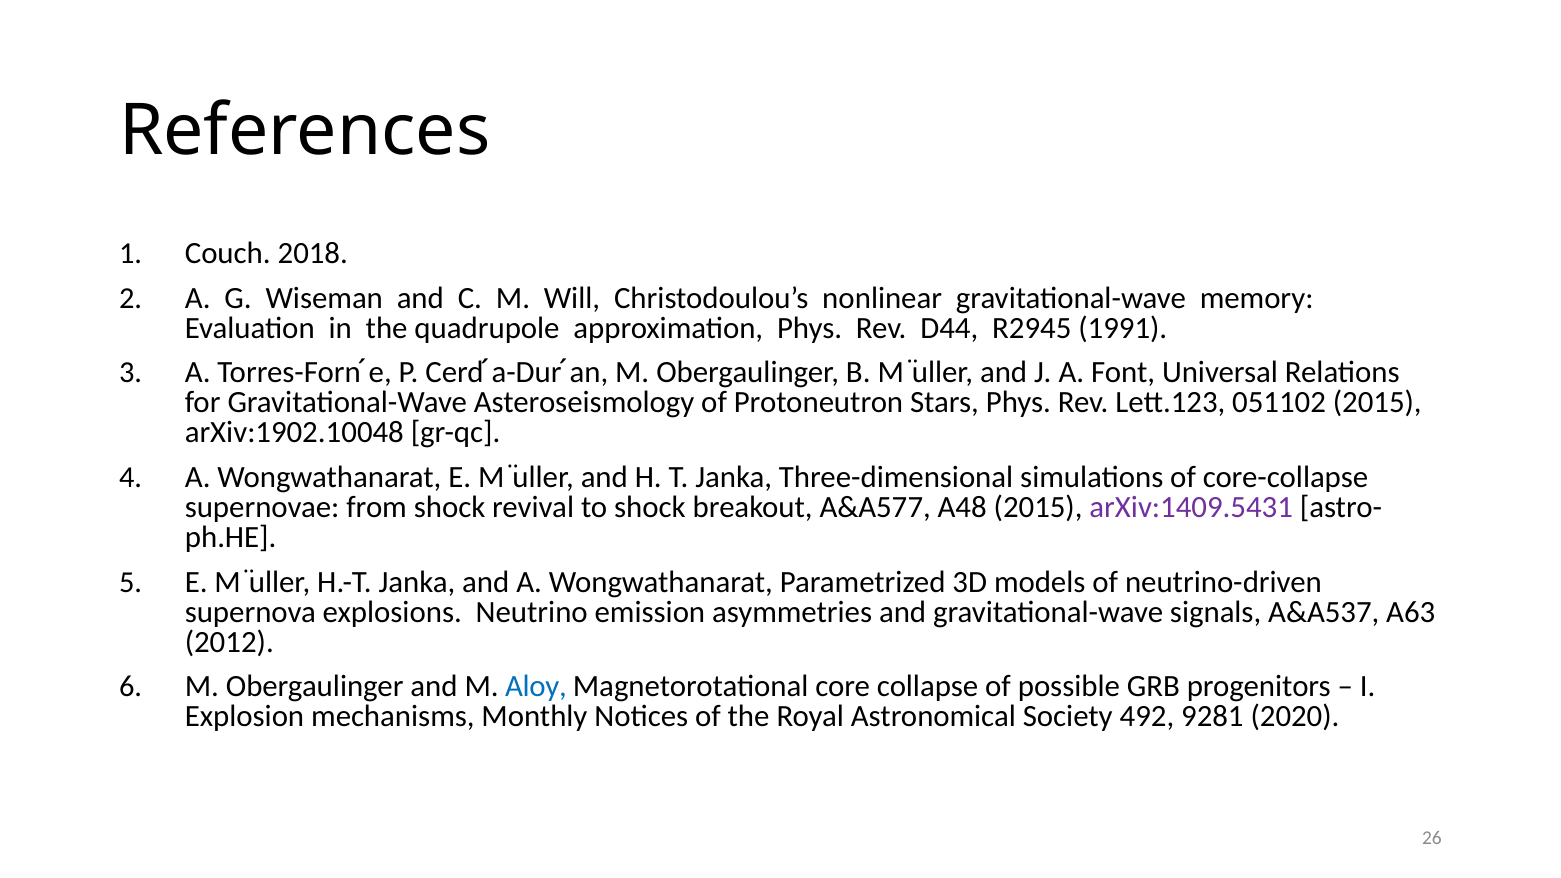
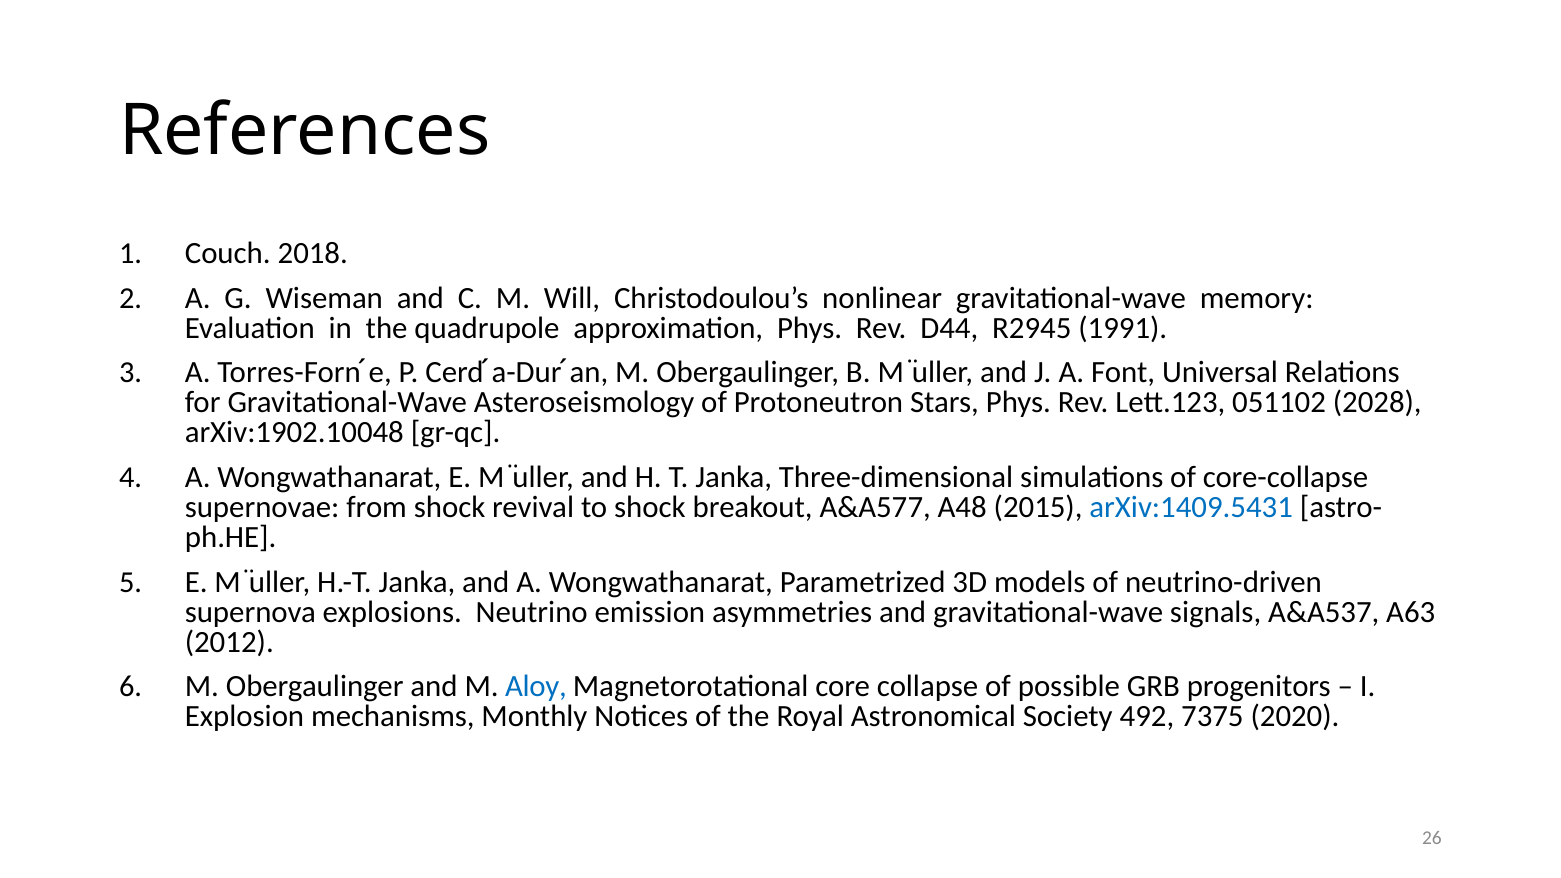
051102 2015: 2015 -> 2028
arXiv:1409.5431 colour: purple -> blue
9281: 9281 -> 7375
